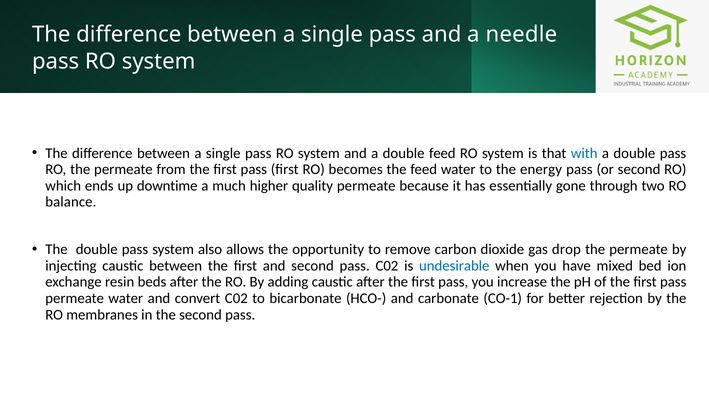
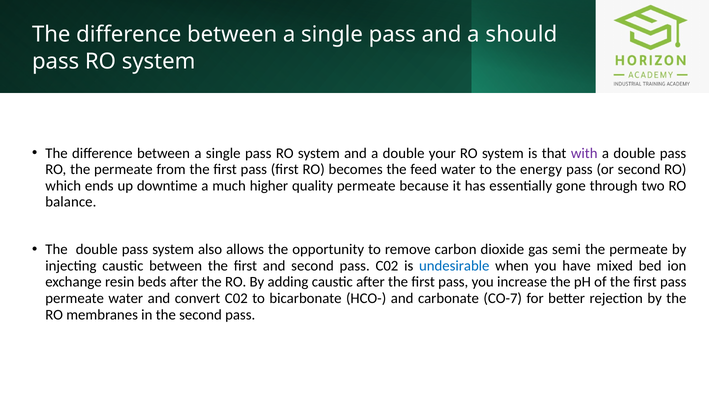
needle: needle -> should
double feed: feed -> your
with colour: blue -> purple
drop: drop -> semi
CO-1: CO-1 -> CO-7
